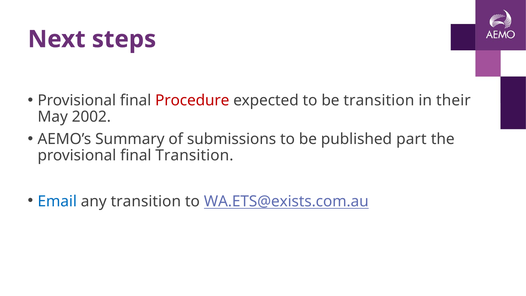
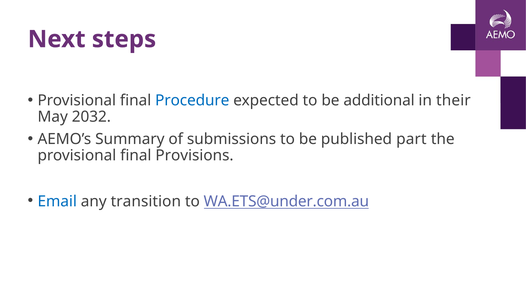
Procedure colour: red -> blue
be transition: transition -> additional
2002: 2002 -> 2032
final Transition: Transition -> Provisions
WA.ETS@exists.com.au: WA.ETS@exists.com.au -> WA.ETS@under.com.au
